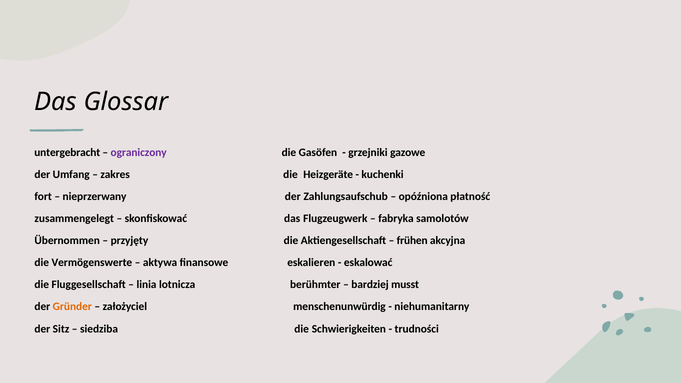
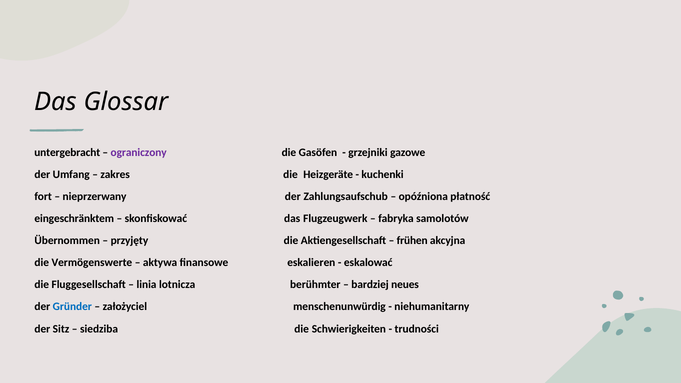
zusammengelegt: zusammengelegt -> eingeschränktem
musst: musst -> neues
Gründer colour: orange -> blue
